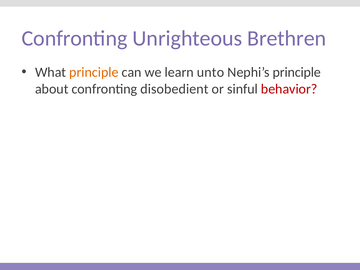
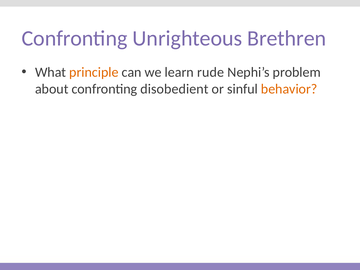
unto: unto -> rude
Nephi’s principle: principle -> problem
behavior colour: red -> orange
